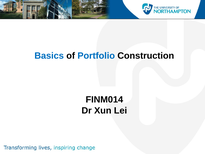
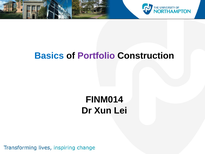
Portfolio colour: blue -> purple
